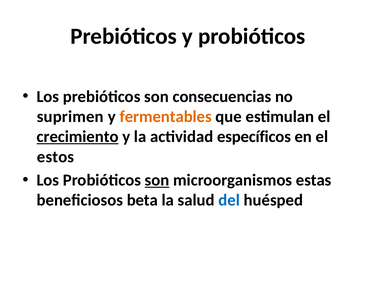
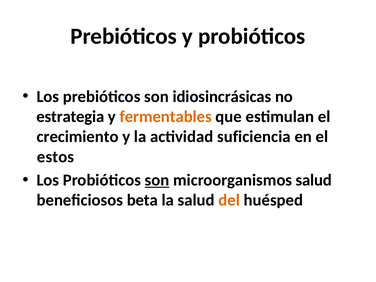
consecuencias: consecuencias -> idiosincrásicas
suprimen: suprimen -> estrategia
crecimiento underline: present -> none
específicos: específicos -> suficiencia
microorganismos estas: estas -> salud
del colour: blue -> orange
